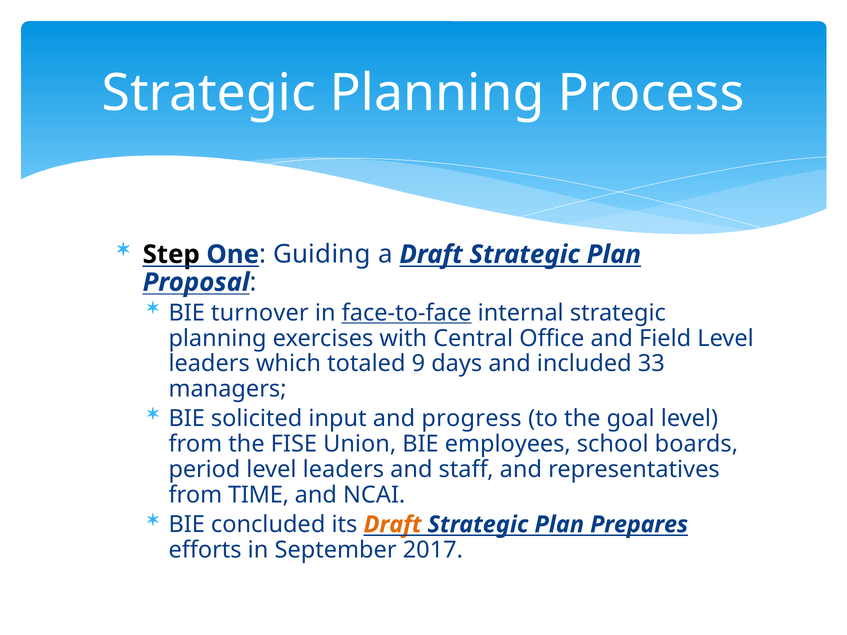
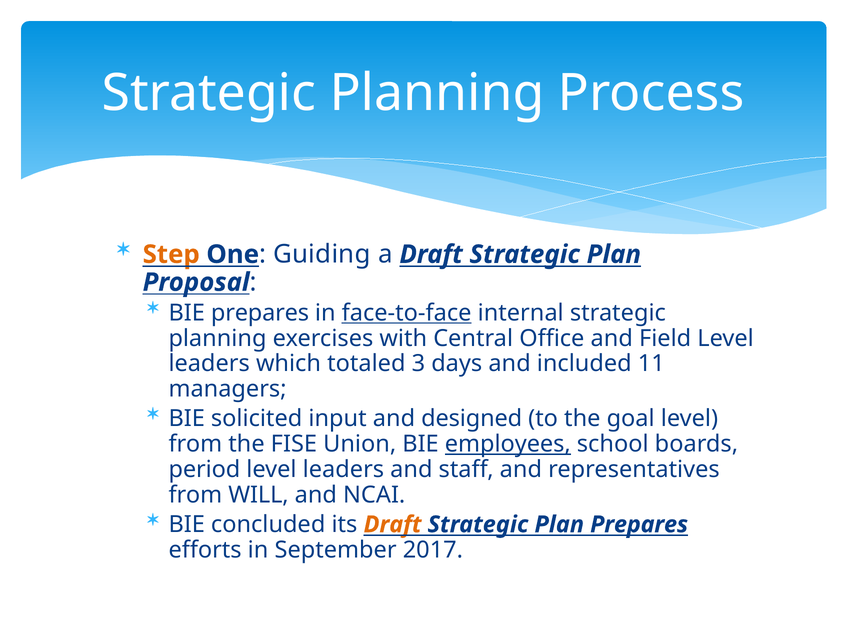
Step colour: black -> orange
BIE turnover: turnover -> prepares
9: 9 -> 3
33: 33 -> 11
progress: progress -> designed
employees underline: none -> present
TIME: TIME -> WILL
